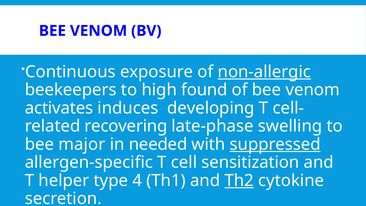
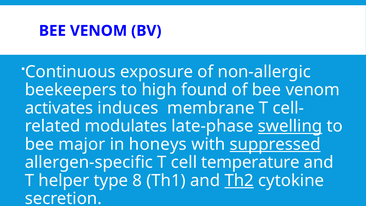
non-allergic underline: present -> none
developing: developing -> membrane
recovering: recovering -> modulates
swelling underline: none -> present
needed: needed -> honeys
sensitization: sensitization -> temperature
4: 4 -> 8
